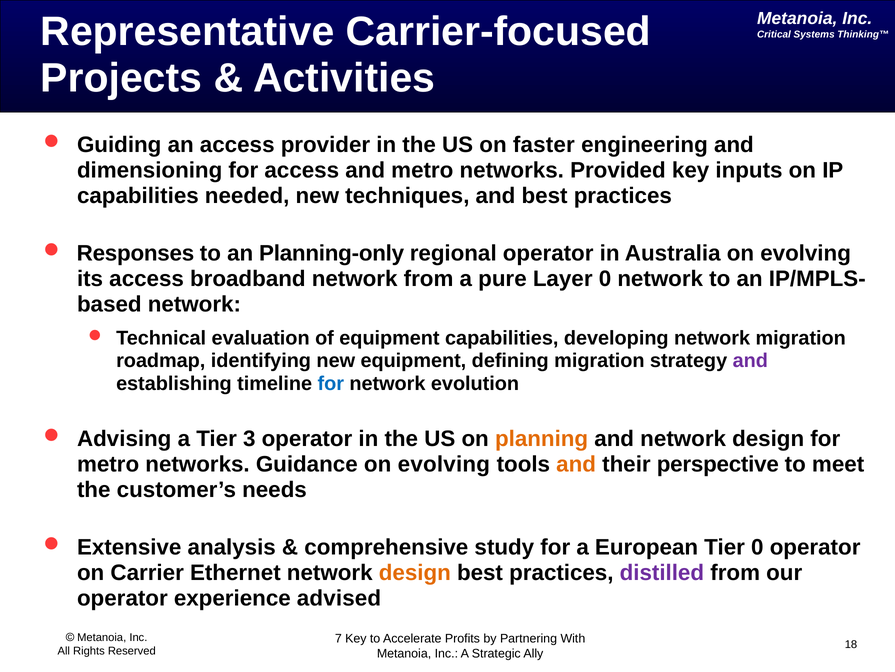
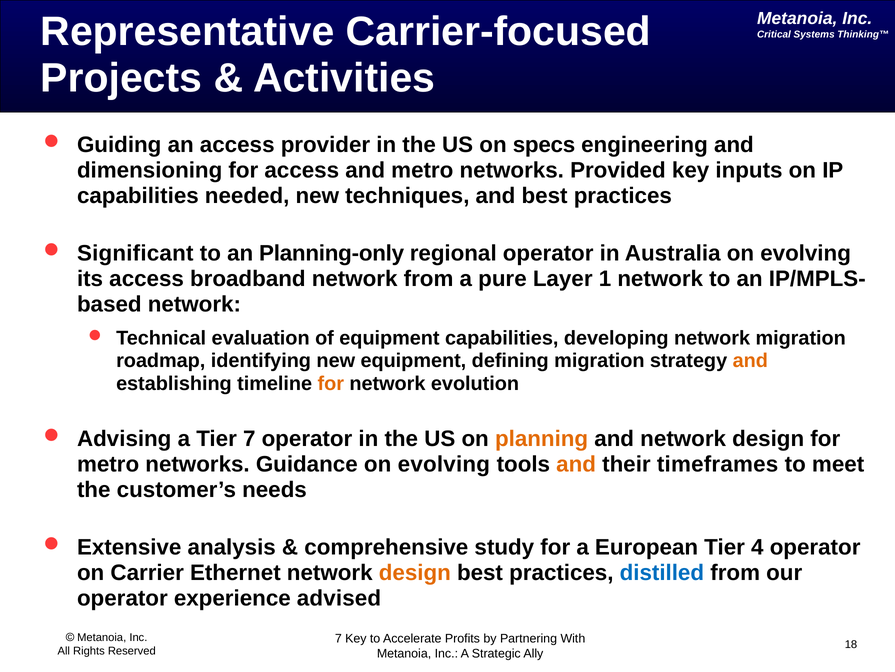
faster: faster -> specs
Responses: Responses -> Significant
Layer 0: 0 -> 1
and at (750, 360) colour: purple -> orange
for at (331, 383) colour: blue -> orange
Tier 3: 3 -> 7
perspective: perspective -> timeframes
Tier 0: 0 -> 4
distilled colour: purple -> blue
